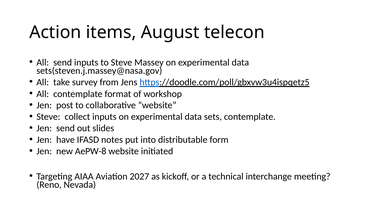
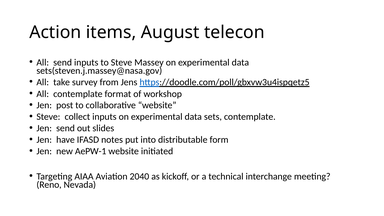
AePW-8: AePW-8 -> AePW-1
2027: 2027 -> 2040
